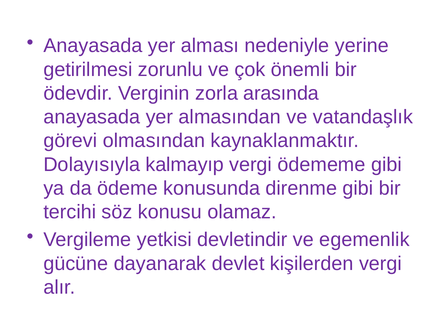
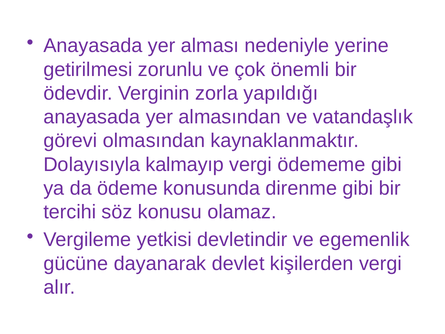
arasında: arasında -> yapıldığı
